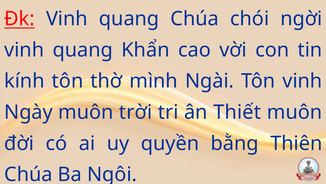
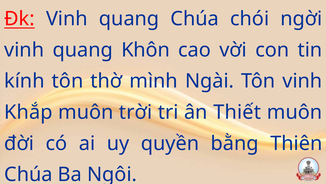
Khẩn: Khẩn -> Khôn
Ngày: Ngày -> Khắp
